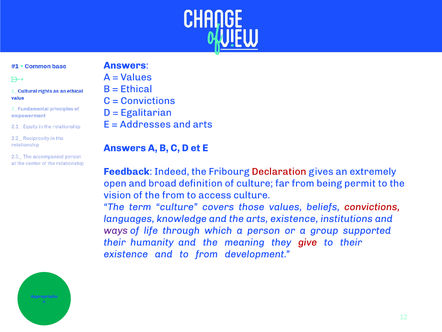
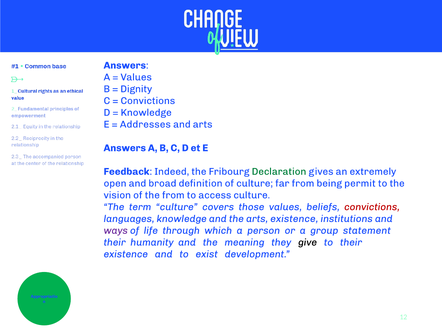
Ethical: Ethical -> Dignity
Egalitarian at (146, 112): Egalitarian -> Knowledge
Declaration colour: red -> green
supported: supported -> statement
give colour: red -> black
to from: from -> exist
